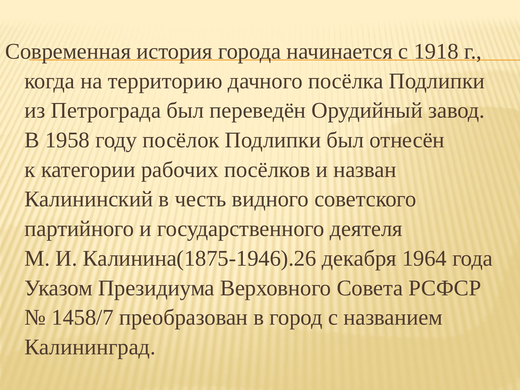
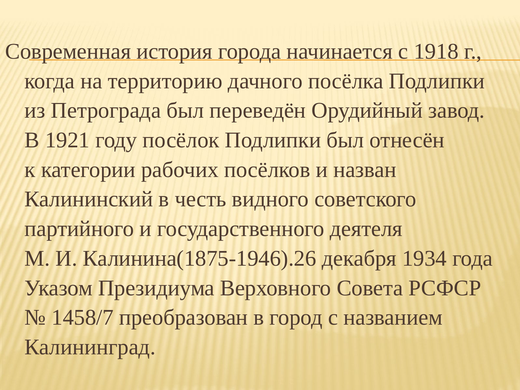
1958: 1958 -> 1921
1964: 1964 -> 1934
